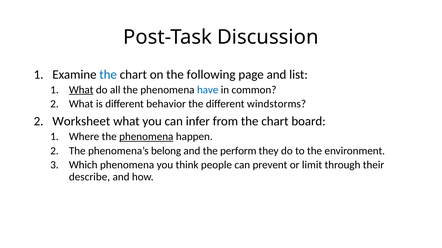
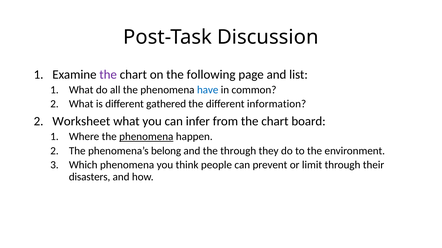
the at (108, 75) colour: blue -> purple
What at (81, 90) underline: present -> none
behavior: behavior -> gathered
windstorms: windstorms -> information
the perform: perform -> through
describe: describe -> disasters
